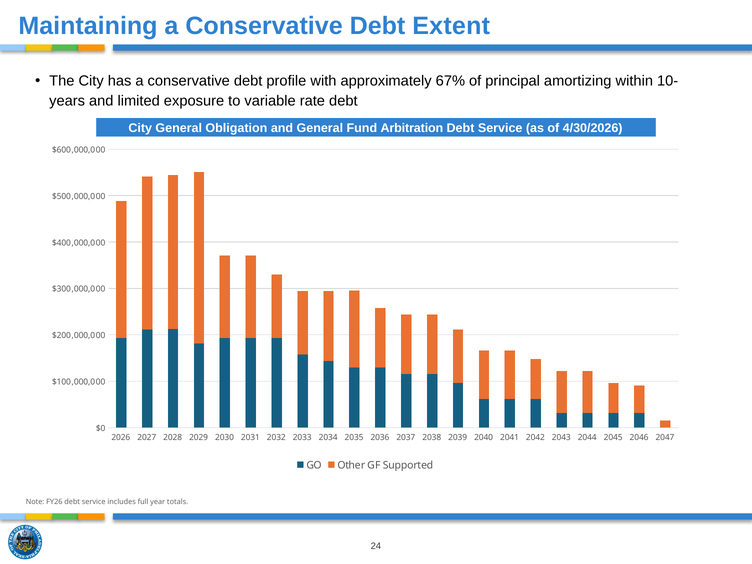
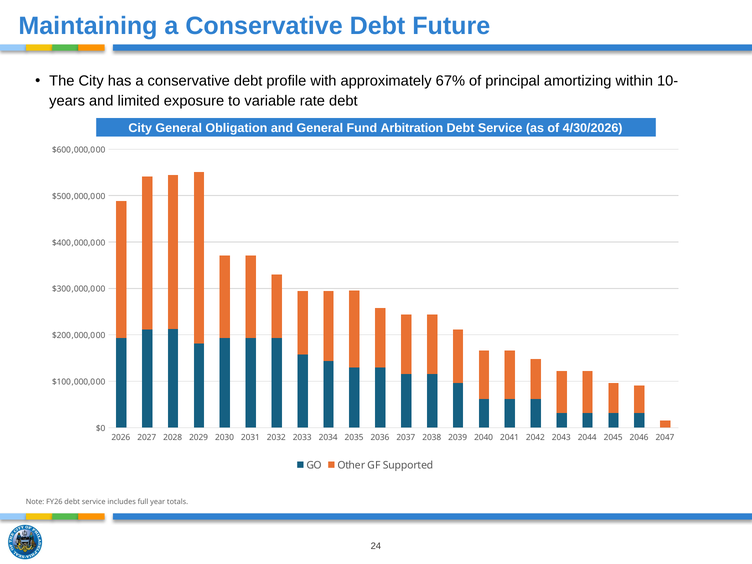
Extent: Extent -> Future
